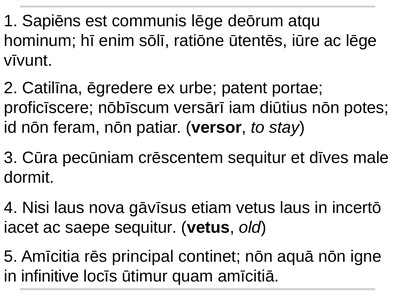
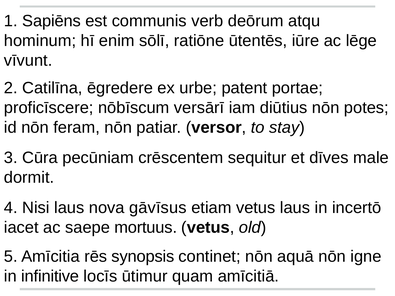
communis lēge: lēge -> verb
saepe sequitur: sequitur -> mortuus
principal: principal -> synopsis
